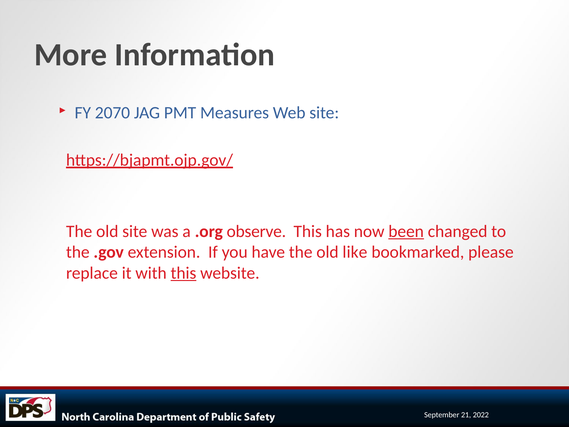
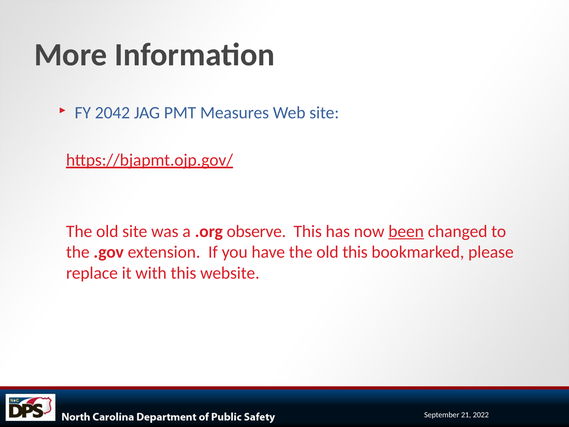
2070: 2070 -> 2042
old like: like -> this
this at (183, 273) underline: present -> none
